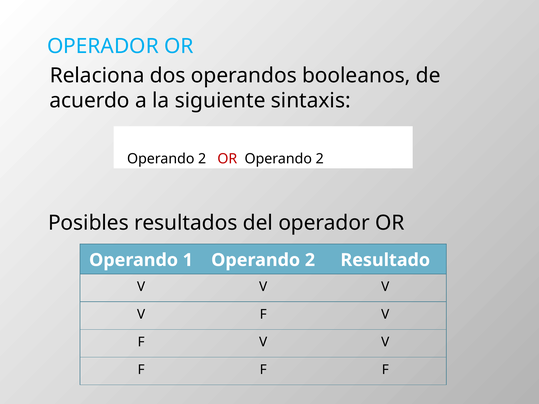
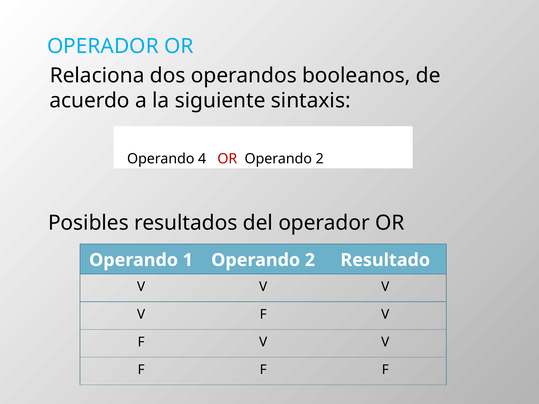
2 at (202, 159): 2 -> 4
